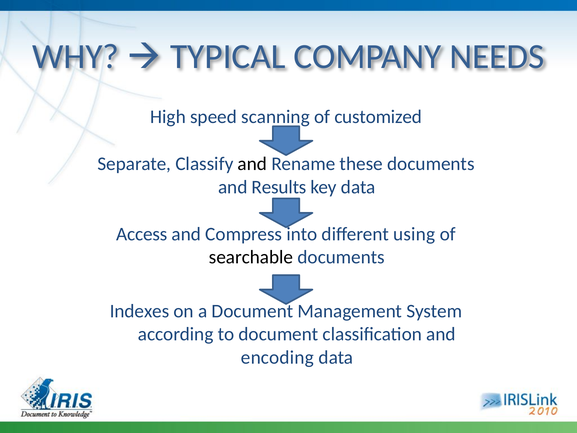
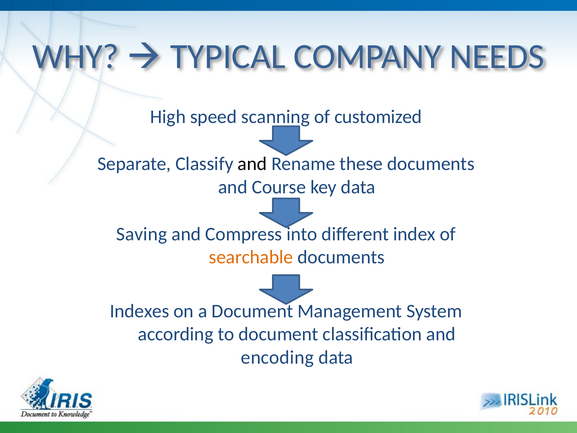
Results: Results -> Course
Access: Access -> Saving
using: using -> index
searchable colour: black -> orange
